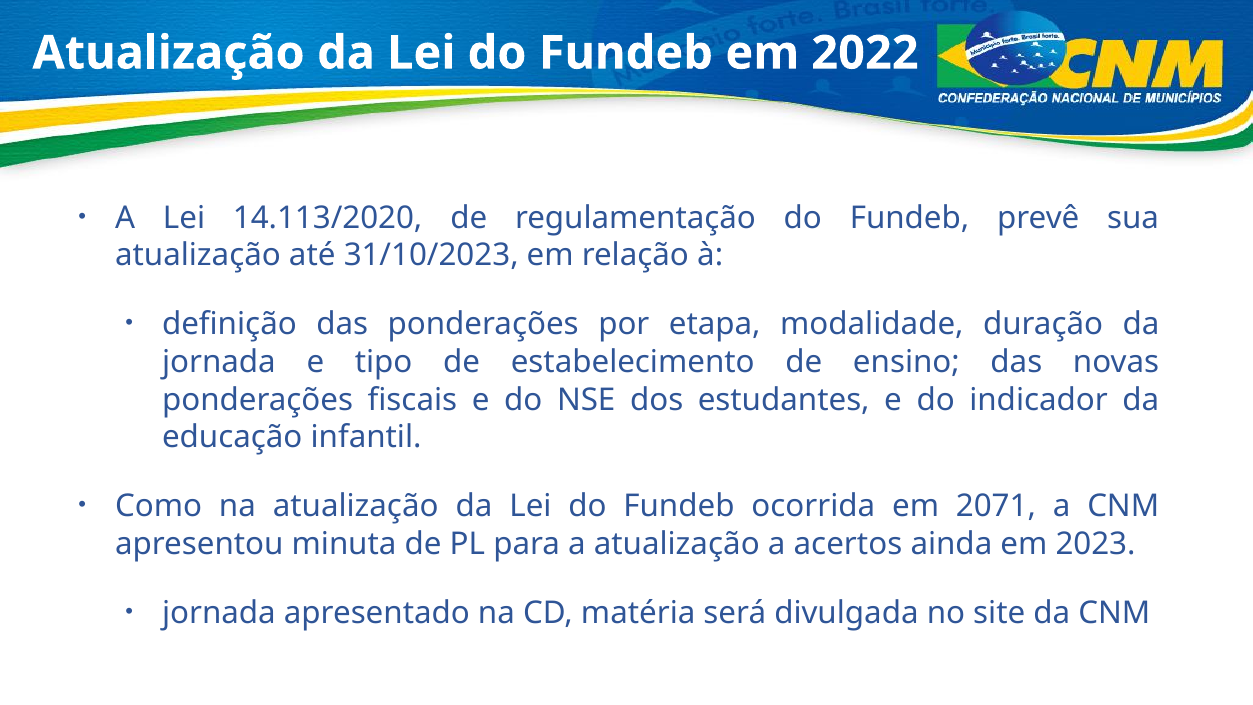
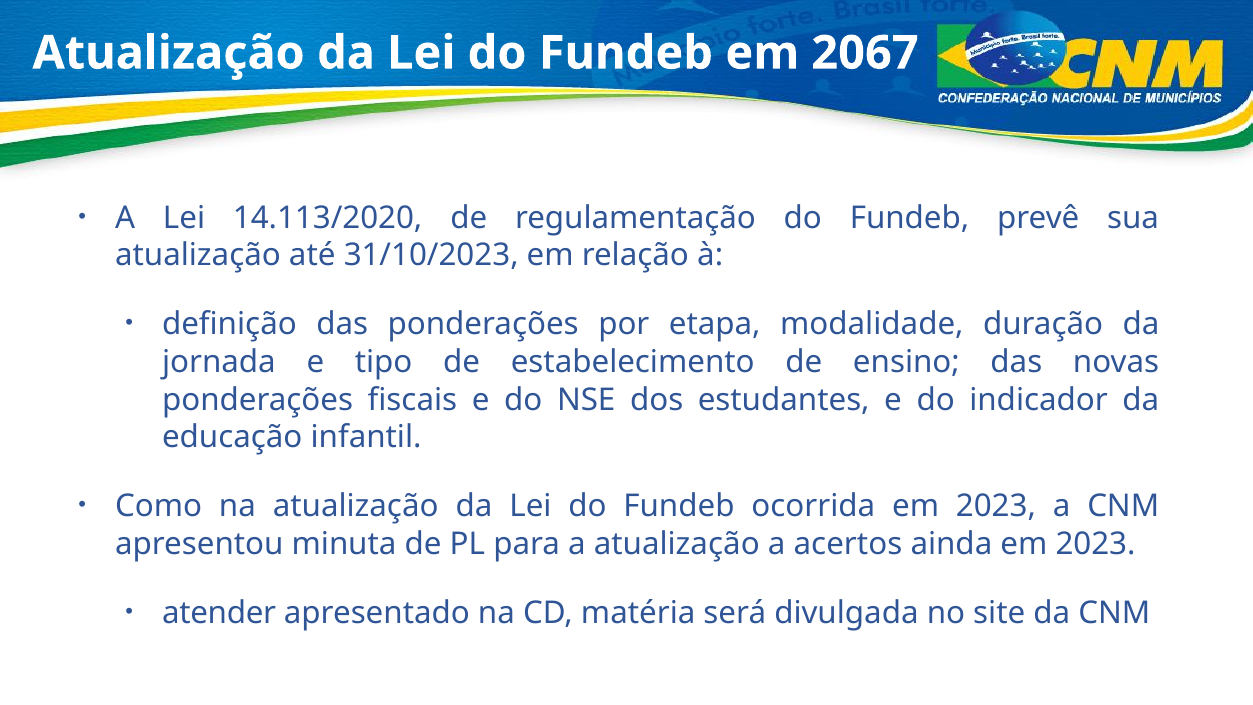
2022: 2022 -> 2067
ocorrida em 2071: 2071 -> 2023
jornada at (219, 613): jornada -> atender
